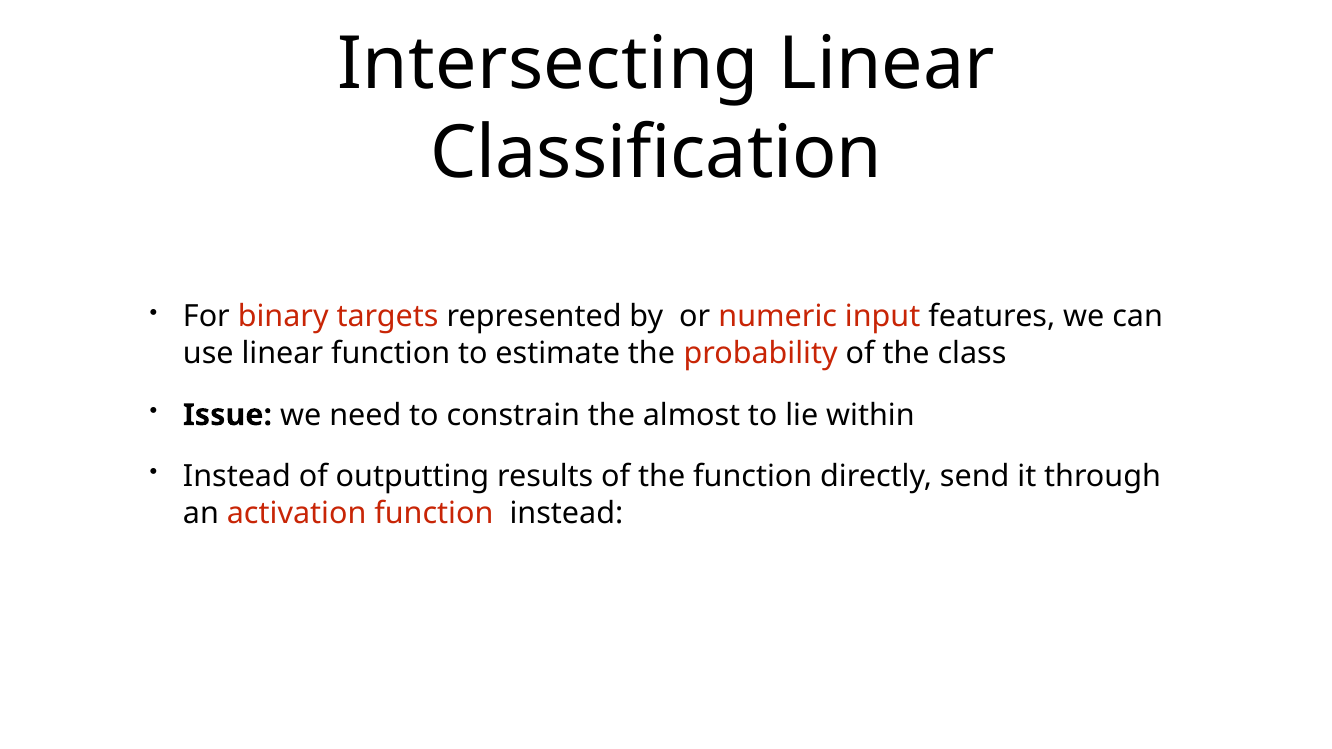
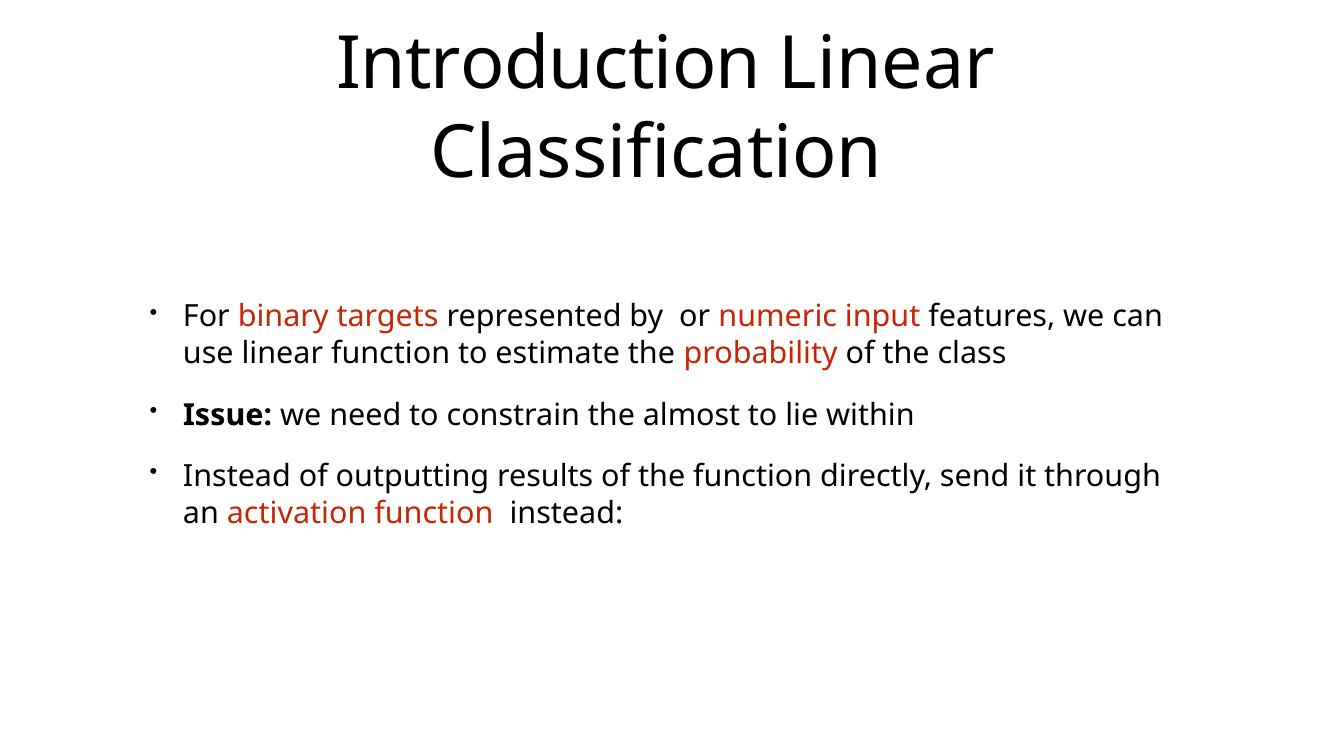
Intersecting: Intersecting -> Introduction
